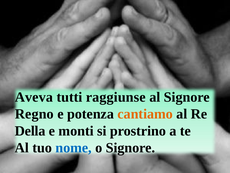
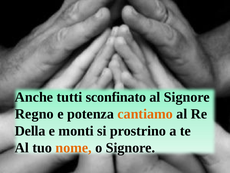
Aveva: Aveva -> Anche
raggiunse: raggiunse -> sconfinato
nome colour: blue -> orange
